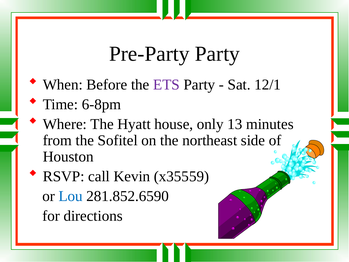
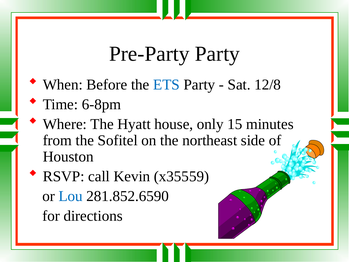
ETS colour: purple -> blue
12/1: 12/1 -> 12/8
13: 13 -> 15
